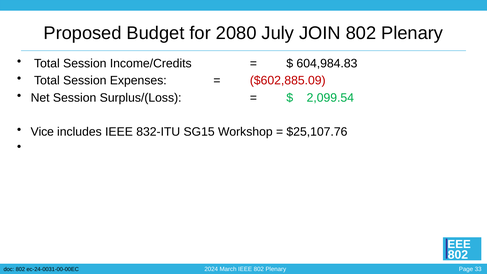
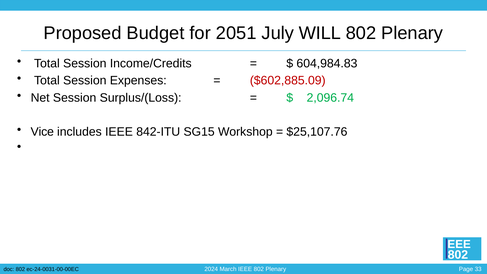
2080: 2080 -> 2051
JOIN: JOIN -> WILL
2,099.54: 2,099.54 -> 2,096.74
832-ITU: 832-ITU -> 842-ITU
